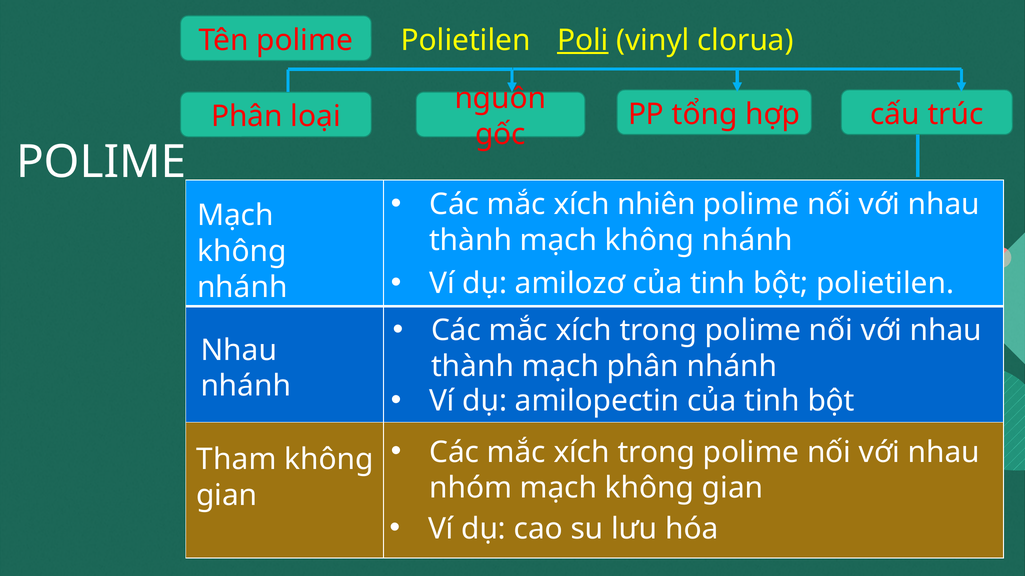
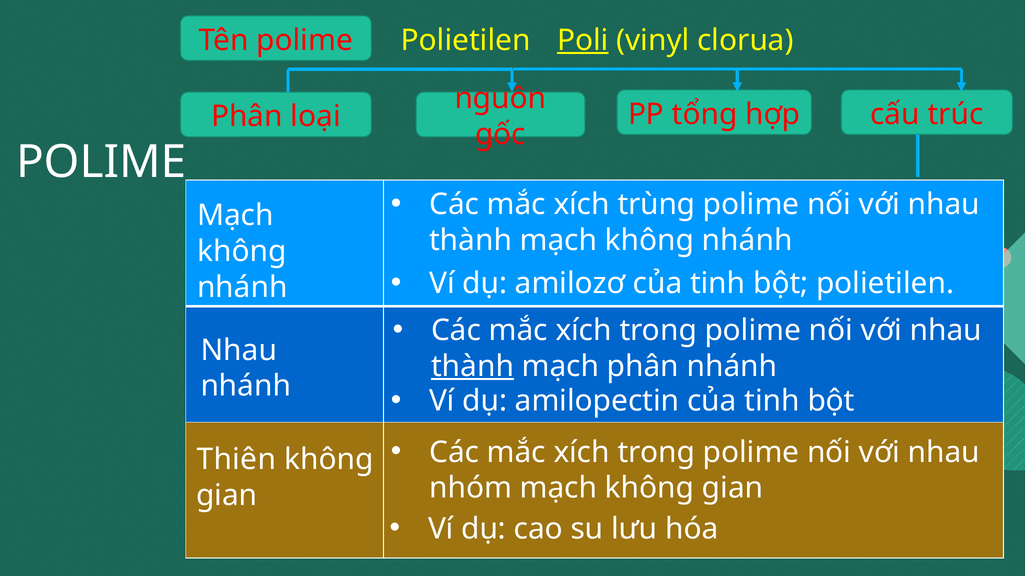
nhiên: nhiên -> trùng
thành at (473, 367) underline: none -> present
Tham: Tham -> Thiên
